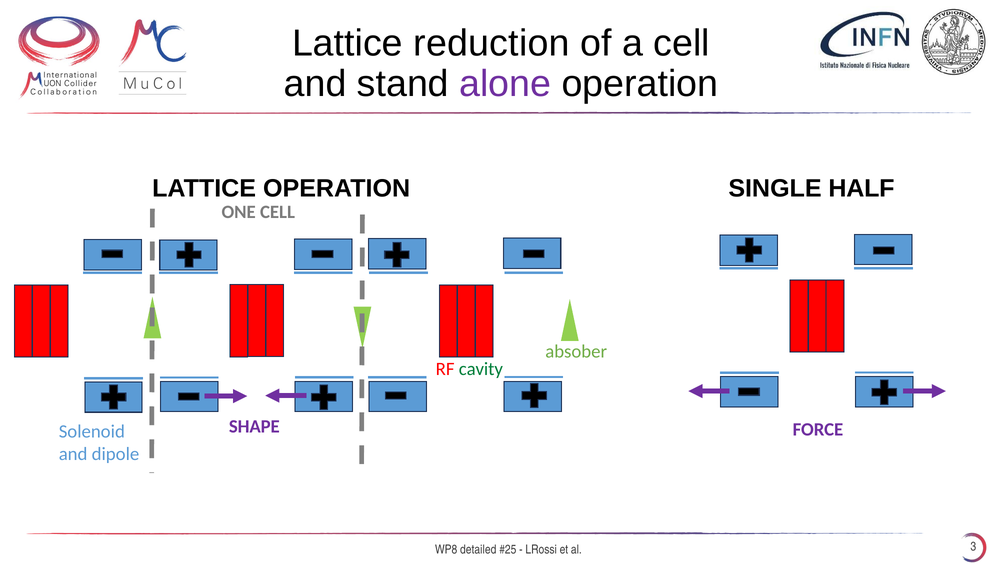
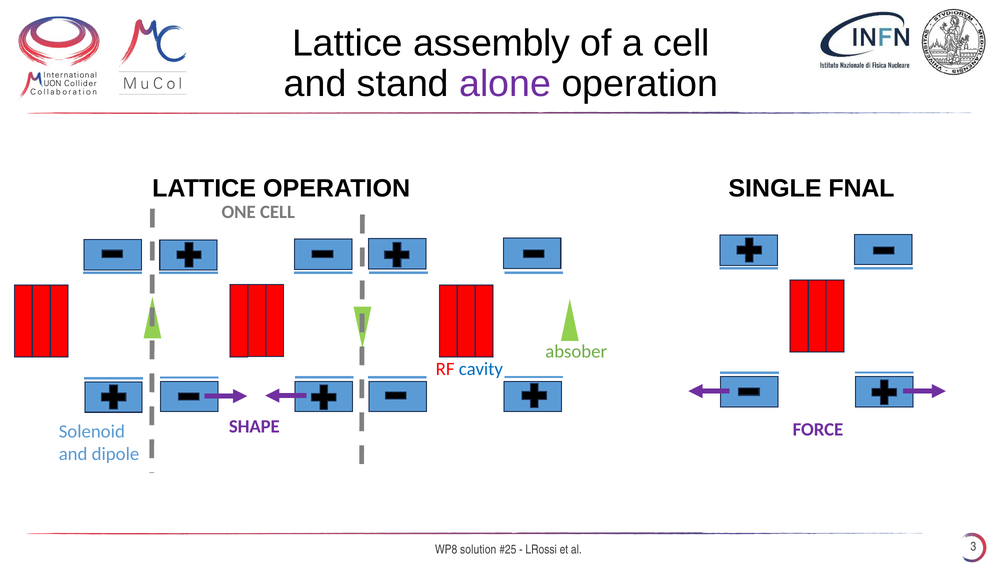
reduction: reduction -> assembly
HALF: HALF -> FNAL
cavity colour: green -> blue
detailed: detailed -> solution
